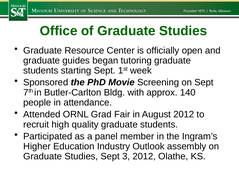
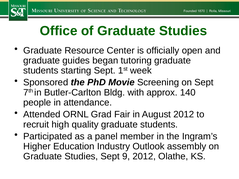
3: 3 -> 9
